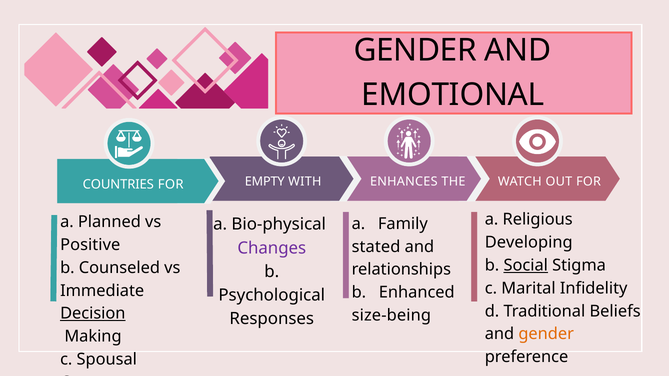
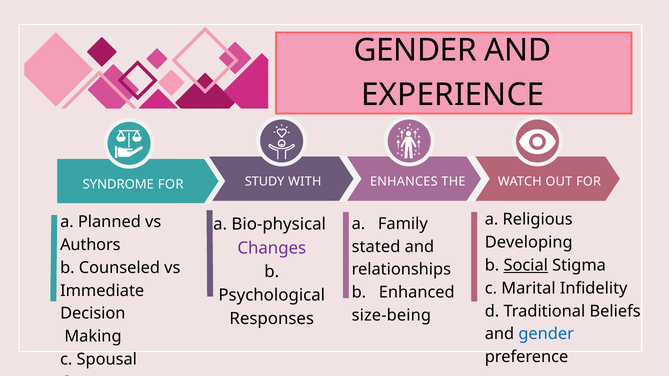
EMOTIONAL: EMOTIONAL -> EXPERIENCE
COUNTRIES: COUNTRIES -> SYNDROME
EMPTY: EMPTY -> STUDY
Positive: Positive -> Authors
Decision underline: present -> none
gender at (546, 334) colour: orange -> blue
